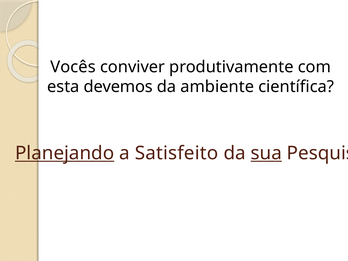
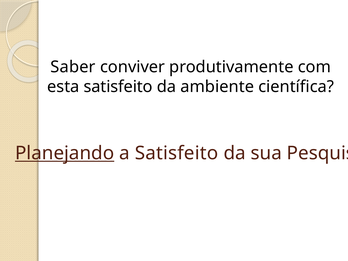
Vocês: Vocês -> Saber
esta devemos: devemos -> satisfeito
sua underline: present -> none
